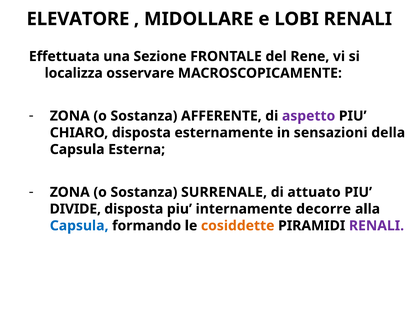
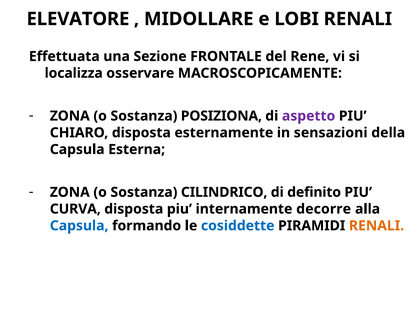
AFFERENTE: AFFERENTE -> POSIZIONA
SURRENALE: SURRENALE -> CILINDRICO
attuato: attuato -> definito
DIVIDE: DIVIDE -> CURVA
cosiddette colour: orange -> blue
RENALI at (376, 226) colour: purple -> orange
